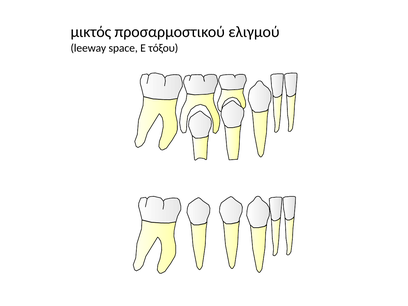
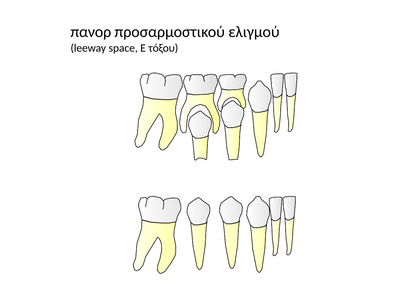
μικτός: μικτός -> πανορ
